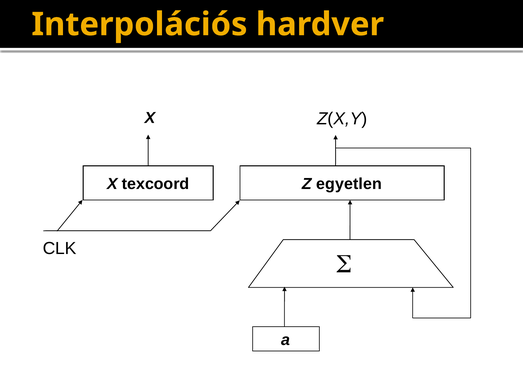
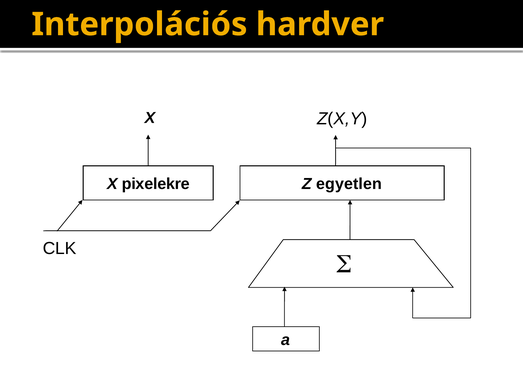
texcoord: texcoord -> pixelekre
